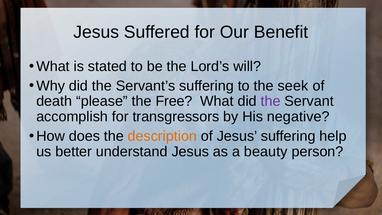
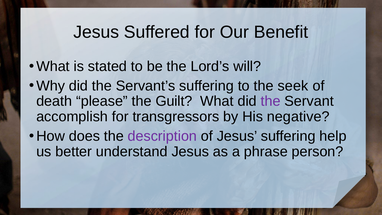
Free: Free -> Guilt
description colour: orange -> purple
beauty: beauty -> phrase
